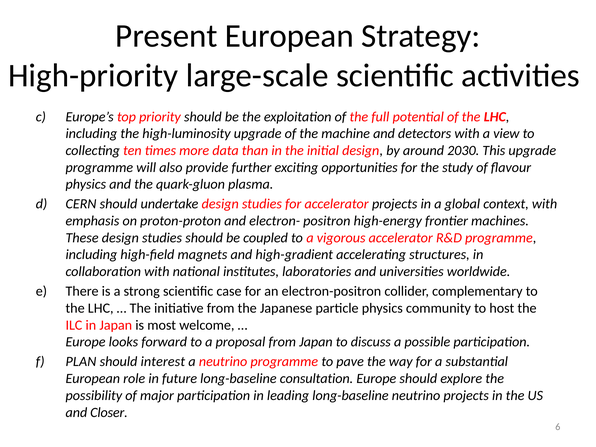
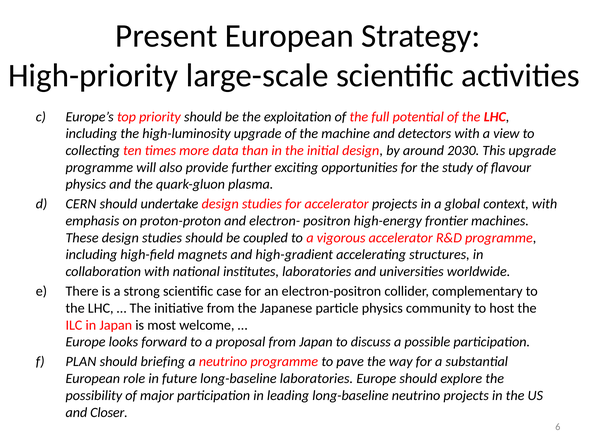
interest: interest -> briefing
long-baseline consultation: consultation -> laboratories
